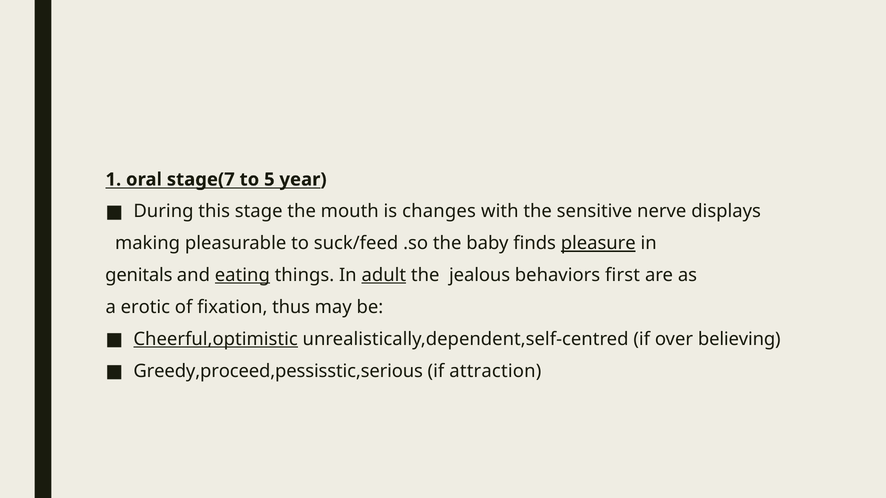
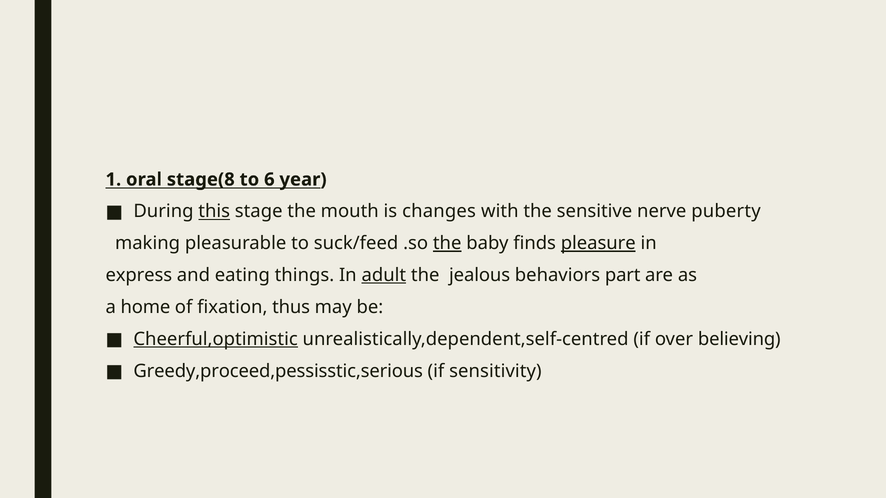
stage(7: stage(7 -> stage(8
5: 5 -> 6
this underline: none -> present
displays: displays -> puberty
the at (447, 244) underline: none -> present
genitals: genitals -> express
eating underline: present -> none
first: first -> part
erotic: erotic -> home
attraction: attraction -> sensitivity
